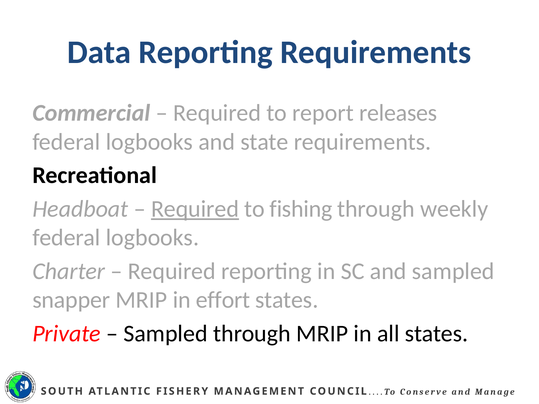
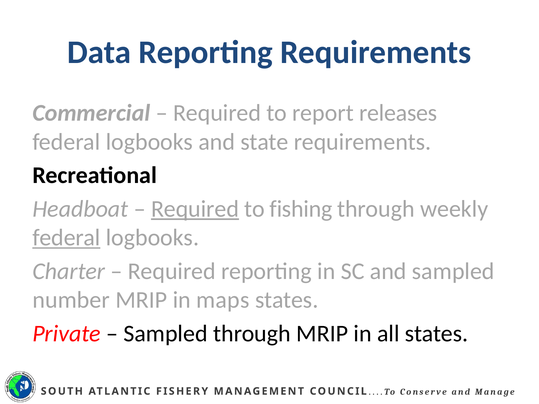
federal at (66, 238) underline: none -> present
snapper: snapper -> number
effort: effort -> maps
